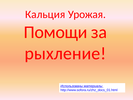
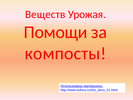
Кальция: Кальция -> Веществ
рыхление: рыхление -> компосты
